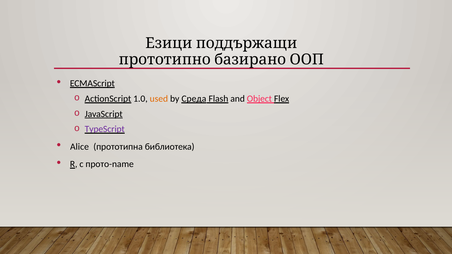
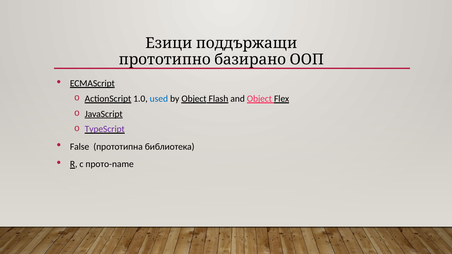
used colour: orange -> blue
by Среда: Среда -> Object
Alice: Alice -> False
